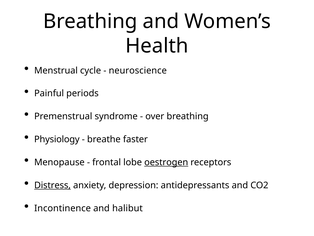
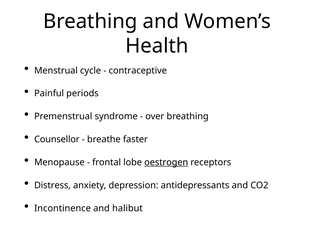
neuroscience: neuroscience -> contraceptive
Physiology: Physiology -> Counsellor
Distress underline: present -> none
